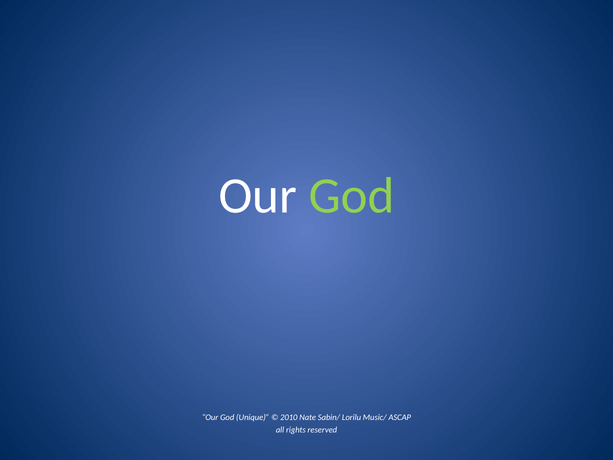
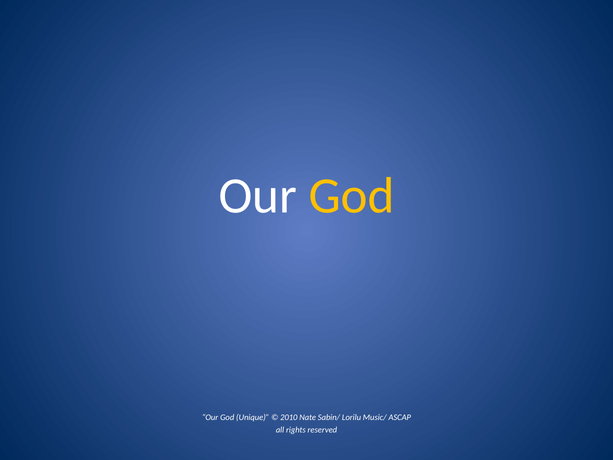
God at (351, 196) colour: light green -> yellow
